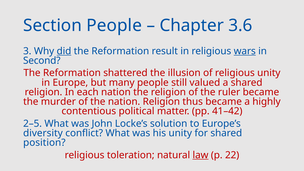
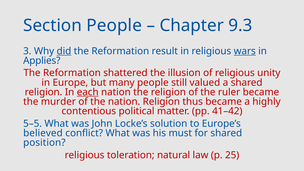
3.6: 3.6 -> 9.3
Second: Second -> Applies
each underline: none -> present
2–5: 2–5 -> 5–5
diversity: diversity -> believed
his unity: unity -> must
law underline: present -> none
22: 22 -> 25
